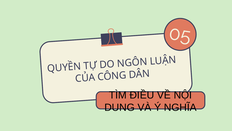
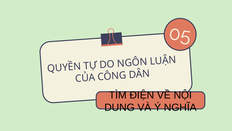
ĐIỀU: ĐIỀU -> ĐIỆN
